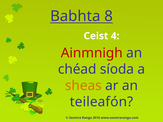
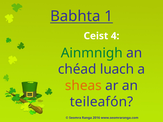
8: 8 -> 1
Ainmnigh colour: red -> green
síoda: síoda -> luach
